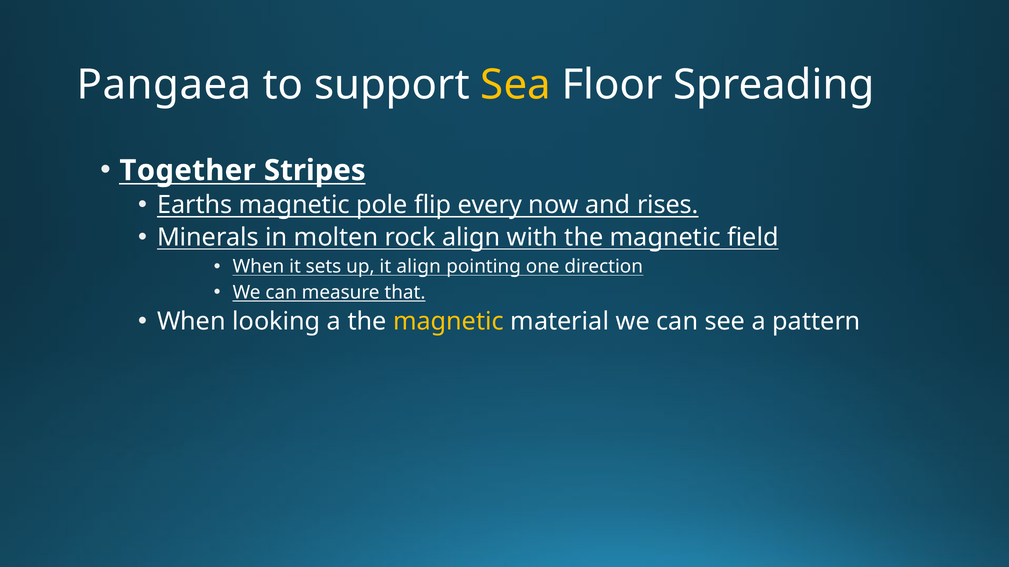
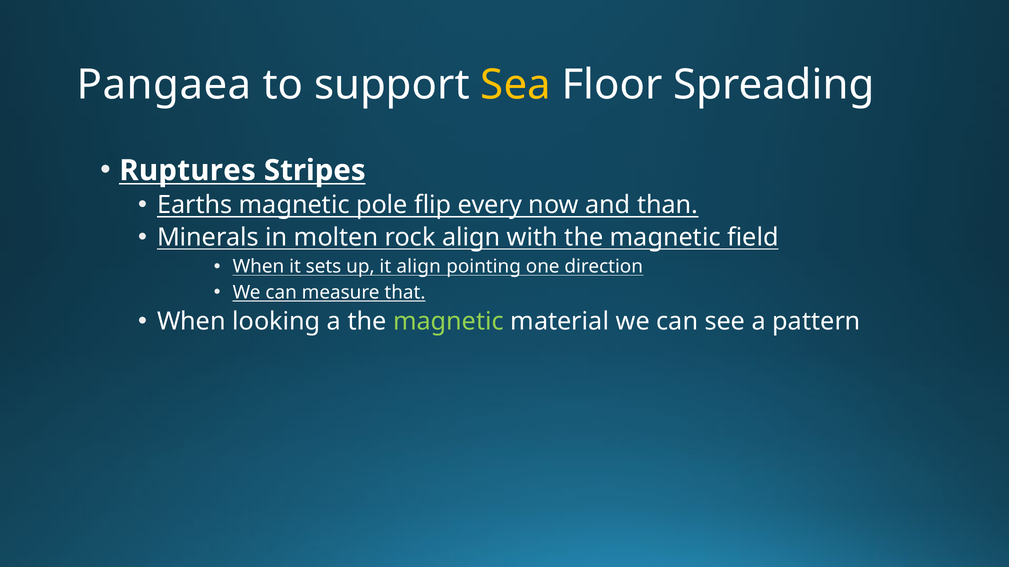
Together: Together -> Ruptures
rises: rises -> than
magnetic at (448, 322) colour: yellow -> light green
